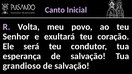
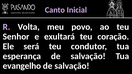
grandioso: grandioso -> evangelho
